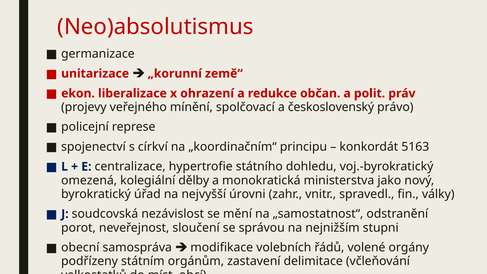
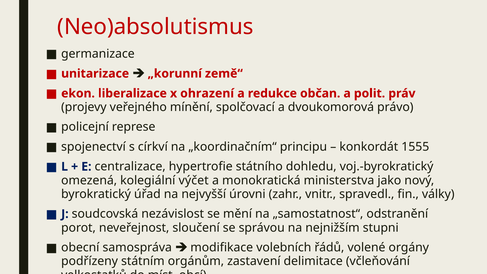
československý: československý -> dvoukomorová
5163: 5163 -> 1555
dělby: dělby -> výčet
